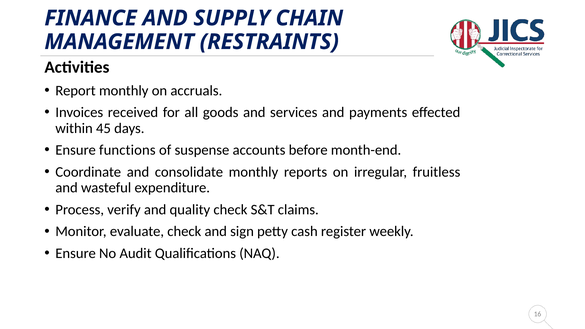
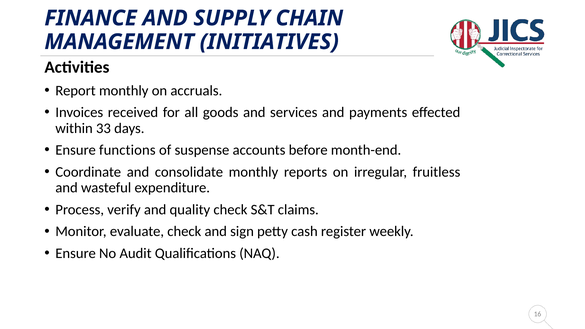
RESTRAINTS: RESTRAINTS -> INITIATIVES
45: 45 -> 33
